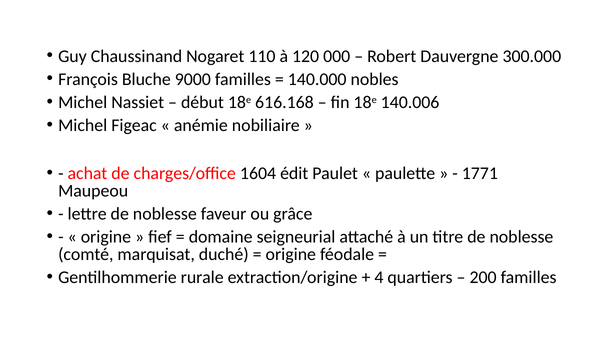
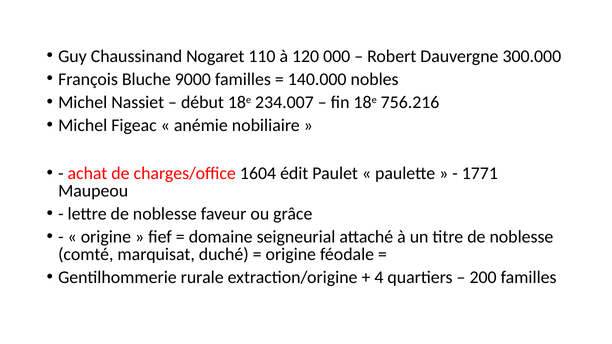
616.168: 616.168 -> 234.007
140.006: 140.006 -> 756.216
